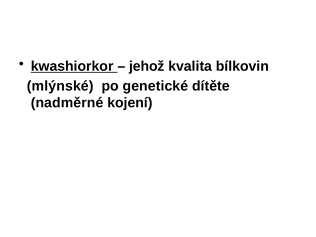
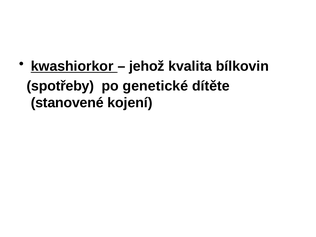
mlýnské: mlýnské -> spotřeby
nadměrné: nadměrné -> stanovené
